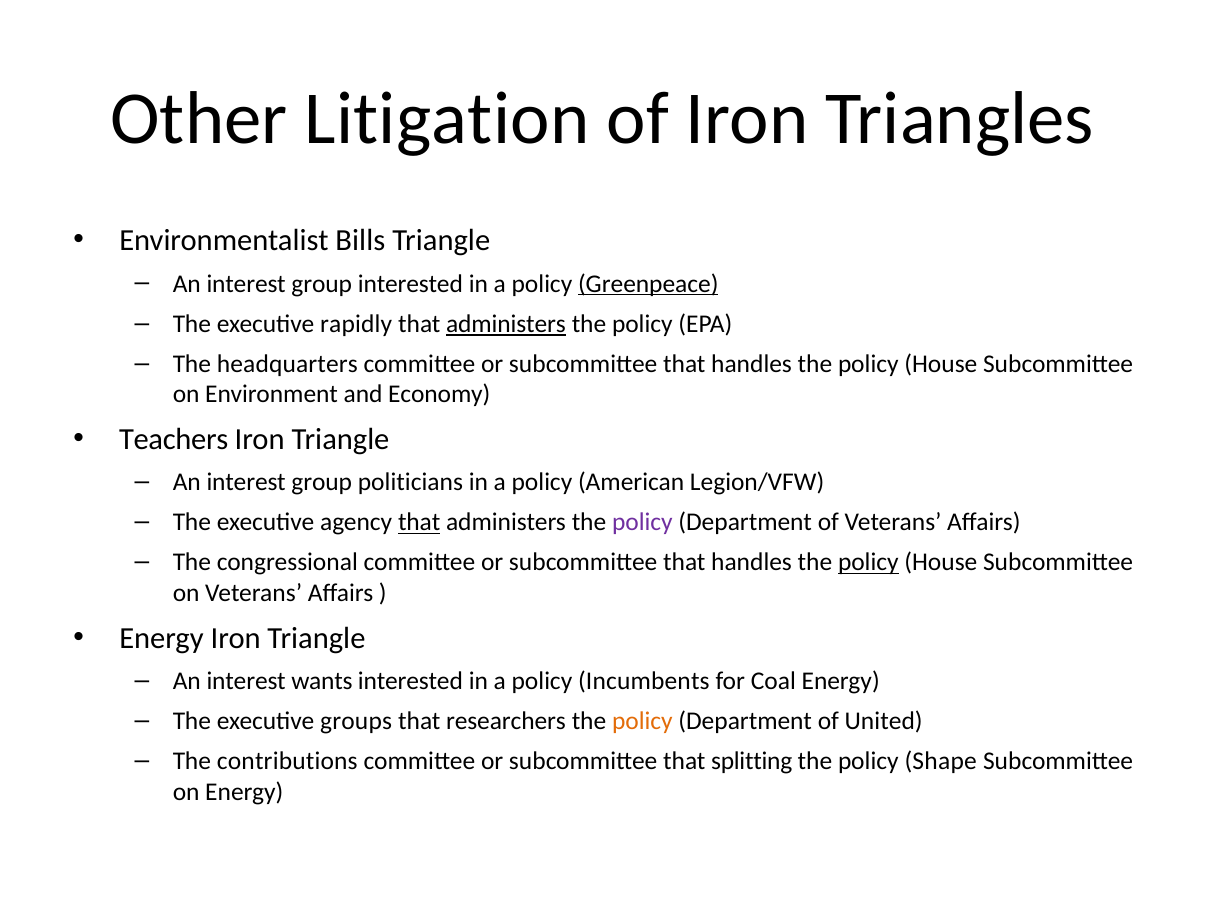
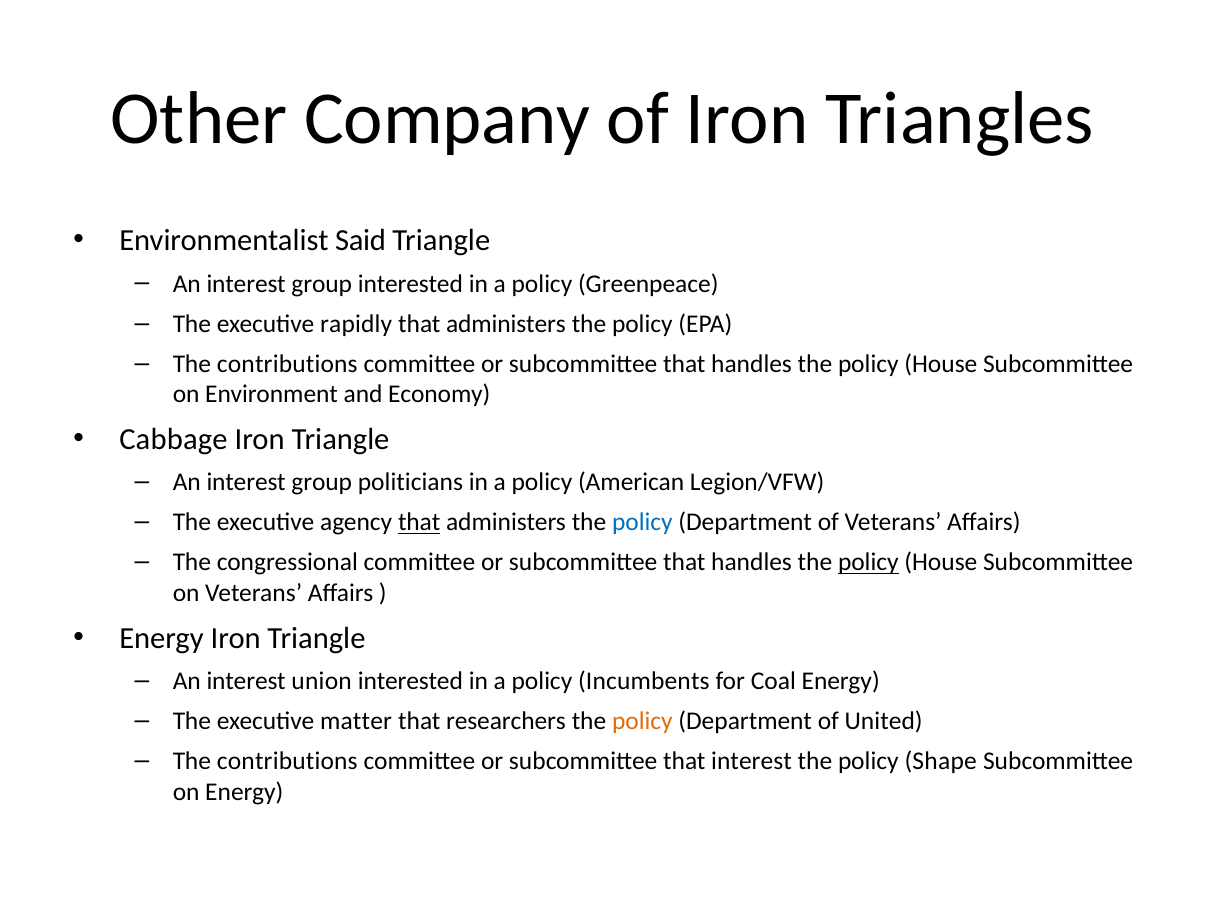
Litigation: Litigation -> Company
Bills: Bills -> Said
Greenpeace underline: present -> none
administers at (506, 324) underline: present -> none
headquarters at (287, 364): headquarters -> contributions
Teachers: Teachers -> Cabbage
policy at (642, 522) colour: purple -> blue
wants: wants -> union
groups: groups -> matter
that splitting: splitting -> interest
